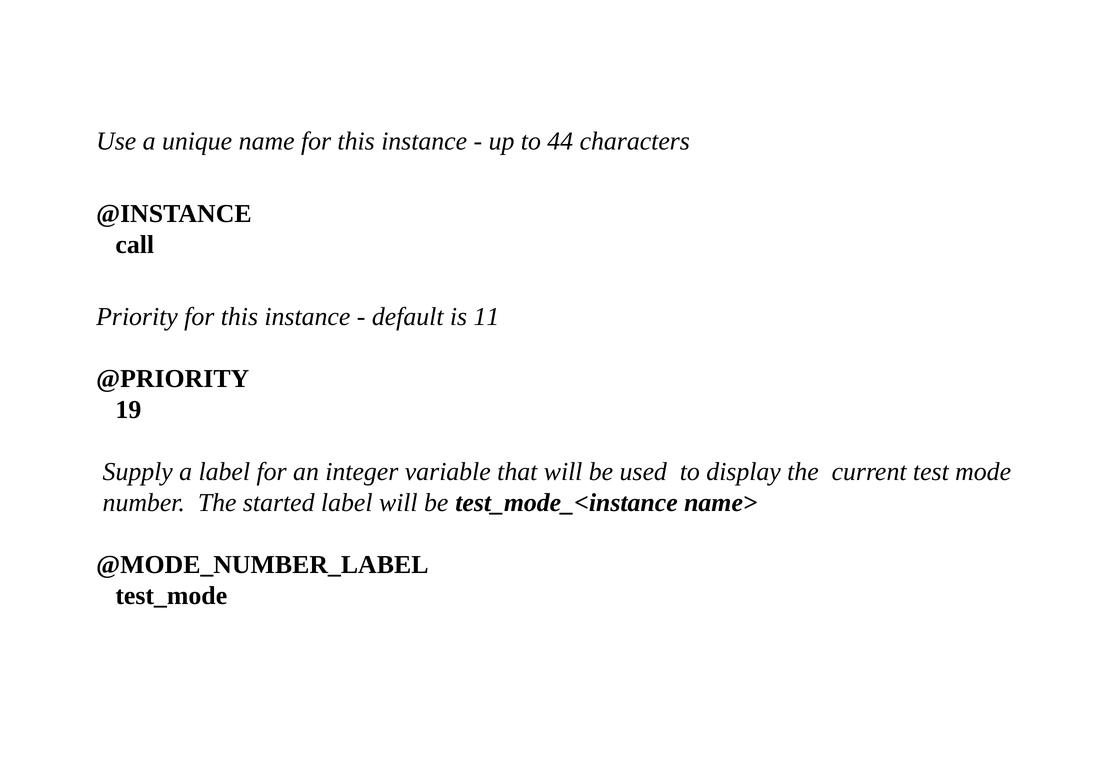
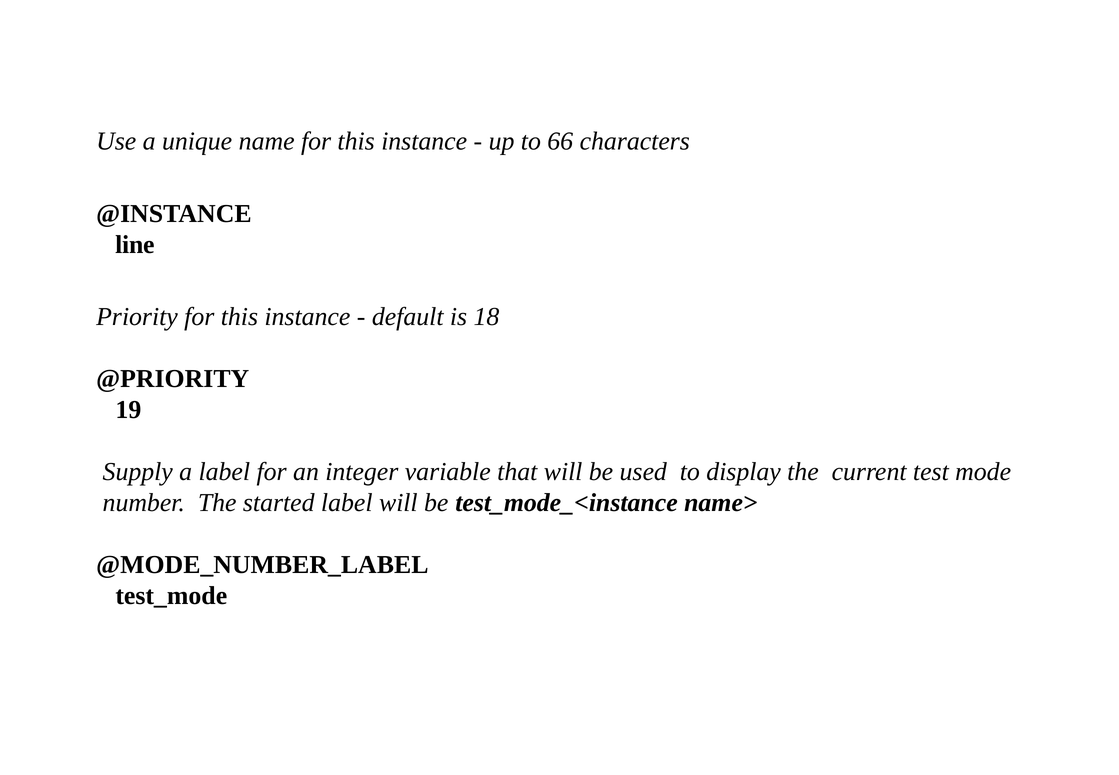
44: 44 -> 66
call: call -> line
11: 11 -> 18
